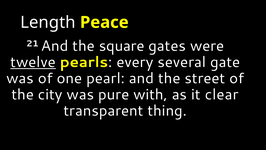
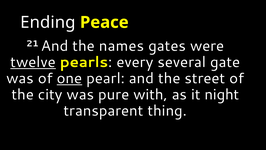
Length: Length -> Ending
square: square -> names
one underline: none -> present
clear: clear -> night
